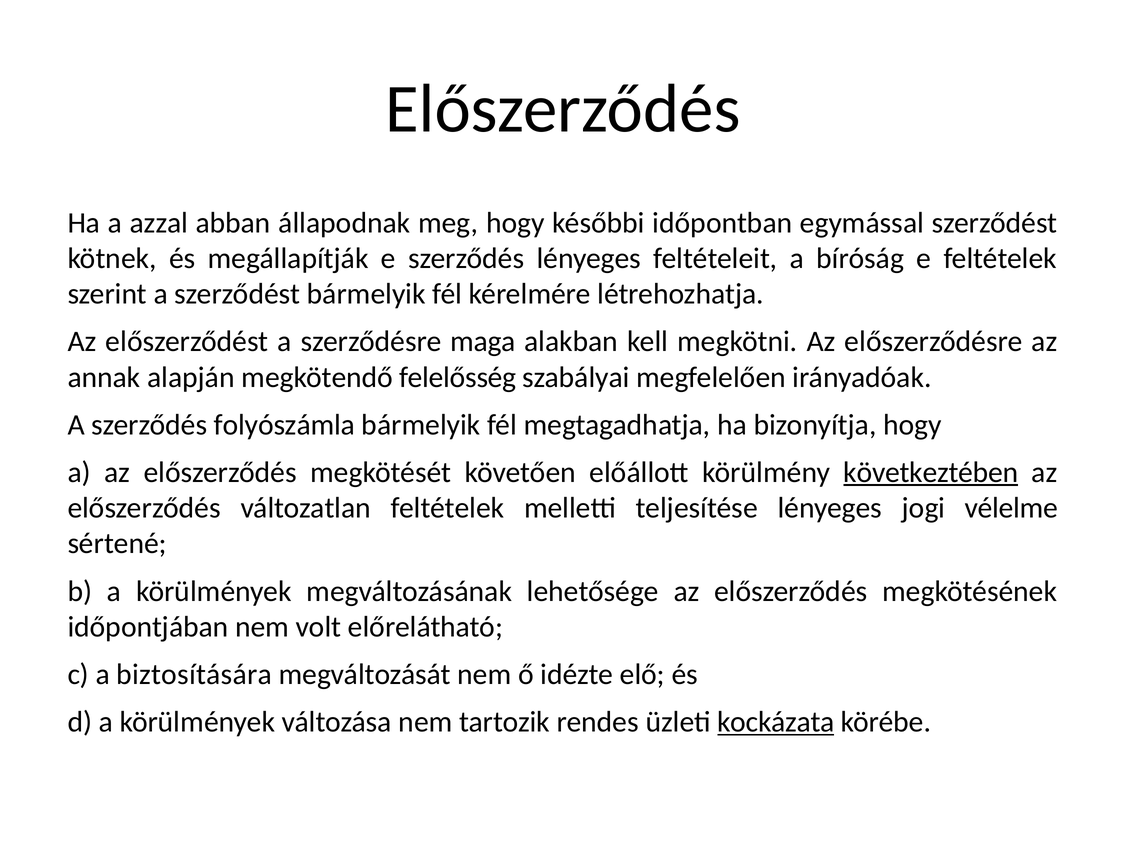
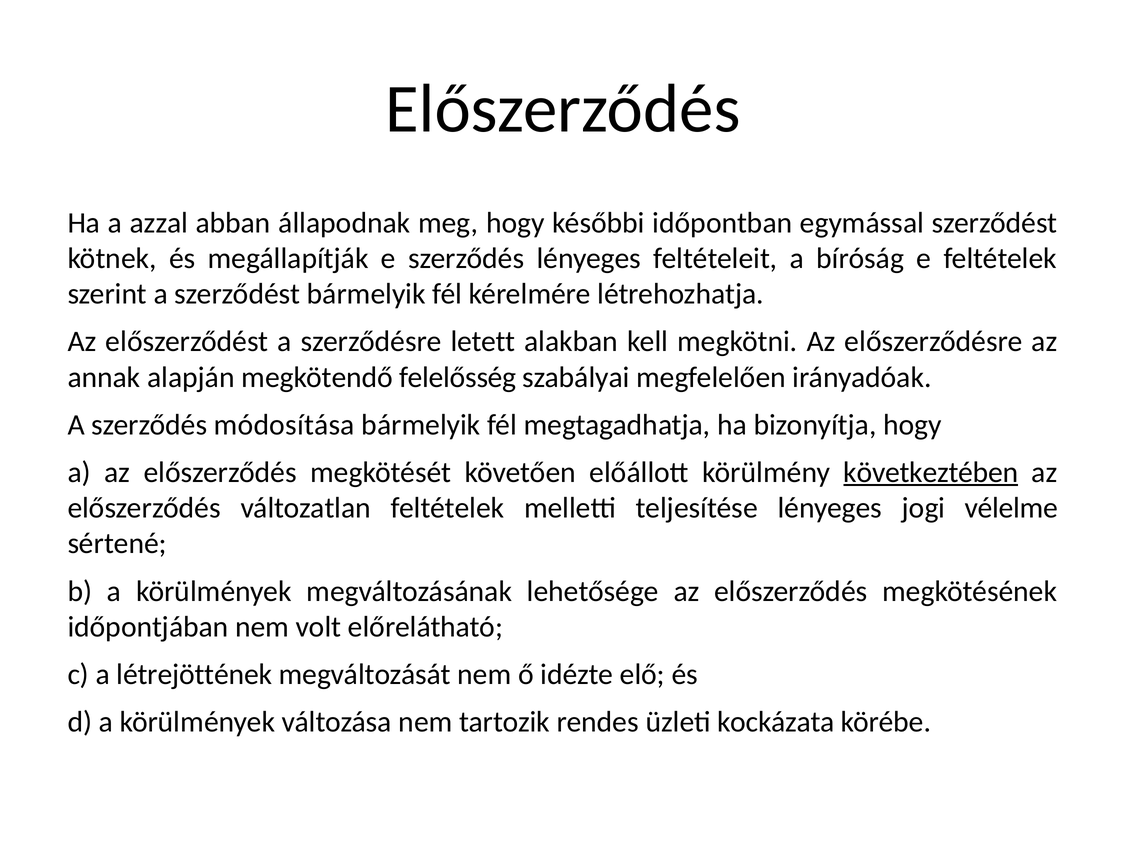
maga: maga -> letett
folyószámla: folyószámla -> módosítása
biztosítására: biztosítására -> létrejöttének
kockázata underline: present -> none
